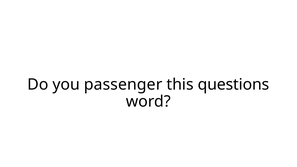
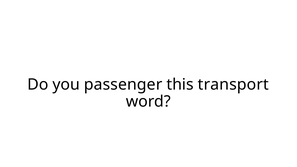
questions: questions -> transport
